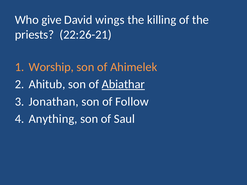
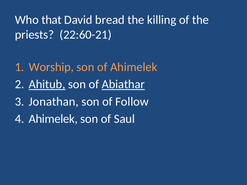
give: give -> that
wings: wings -> bread
22:26-21: 22:26-21 -> 22:60-21
Ahitub underline: none -> present
Anything at (53, 119): Anything -> Ahimelek
